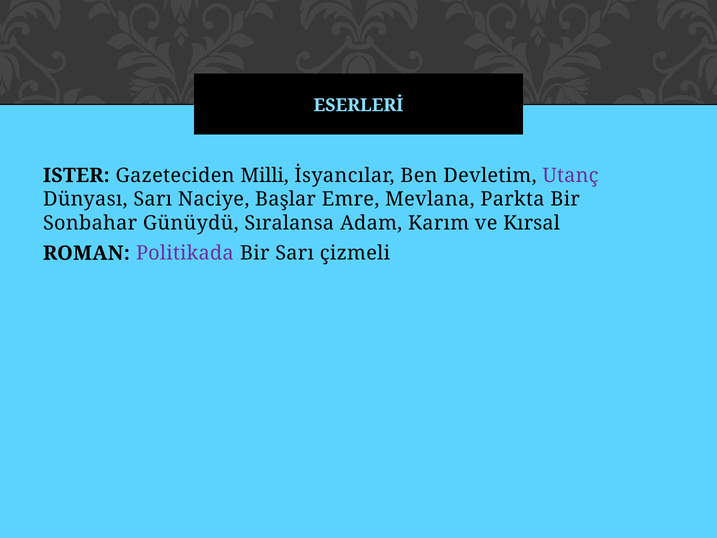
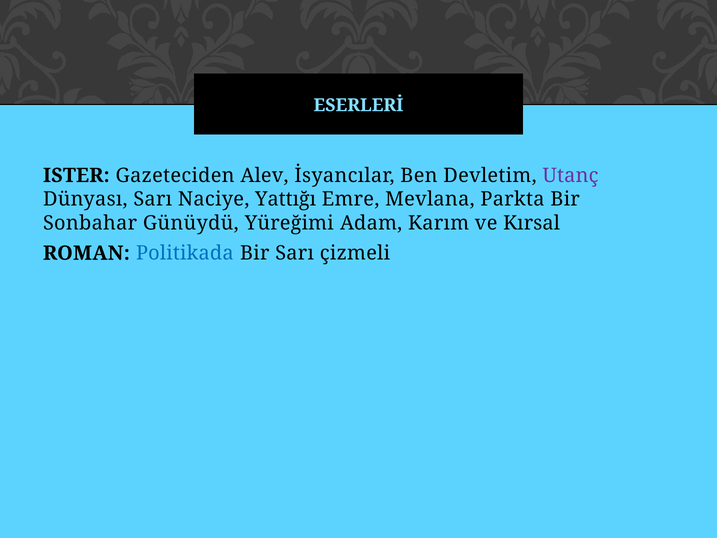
Milli: Milli -> Alev
Başlar: Başlar -> Yattığı
Sıralansa: Sıralansa -> Yüreğimi
Politikada colour: purple -> blue
